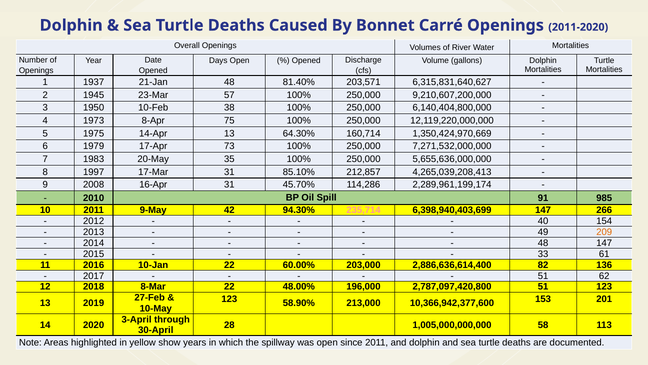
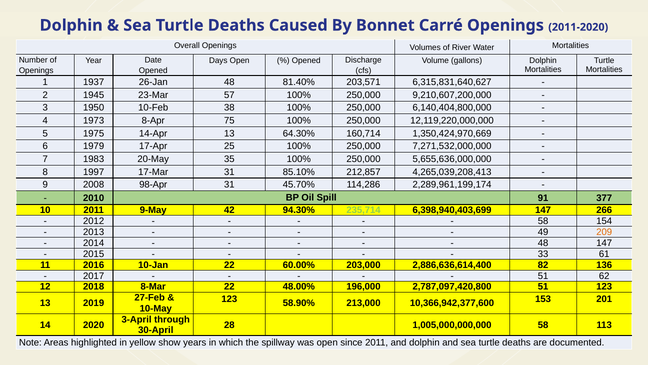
21-Jan: 21-Jan -> 26-Jan
73: 73 -> 25
16-Apr: 16-Apr -> 98-Apr
985: 985 -> 377
235,714 colour: pink -> light green
40 at (543, 221): 40 -> 58
